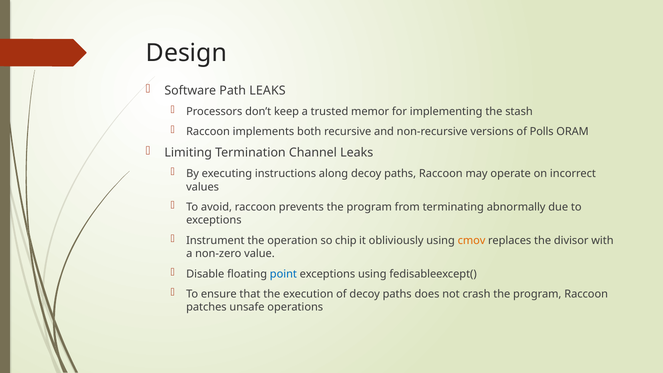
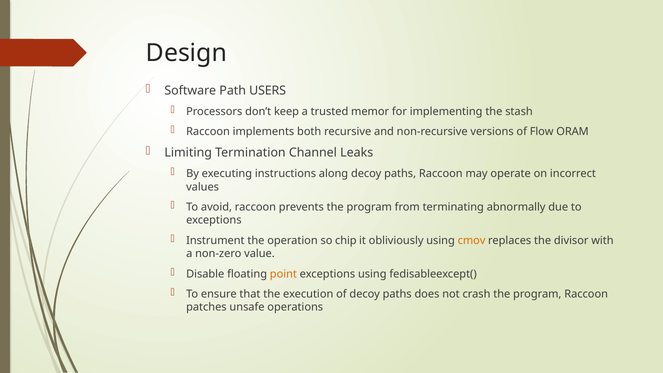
Path LEAKS: LEAKS -> USERS
Polls: Polls -> Flow
point colour: blue -> orange
